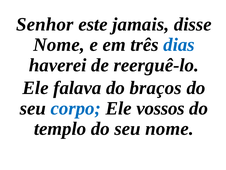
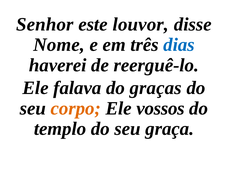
jamais: jamais -> louvor
braços: braços -> graças
corpo colour: blue -> orange
seu nome: nome -> graça
